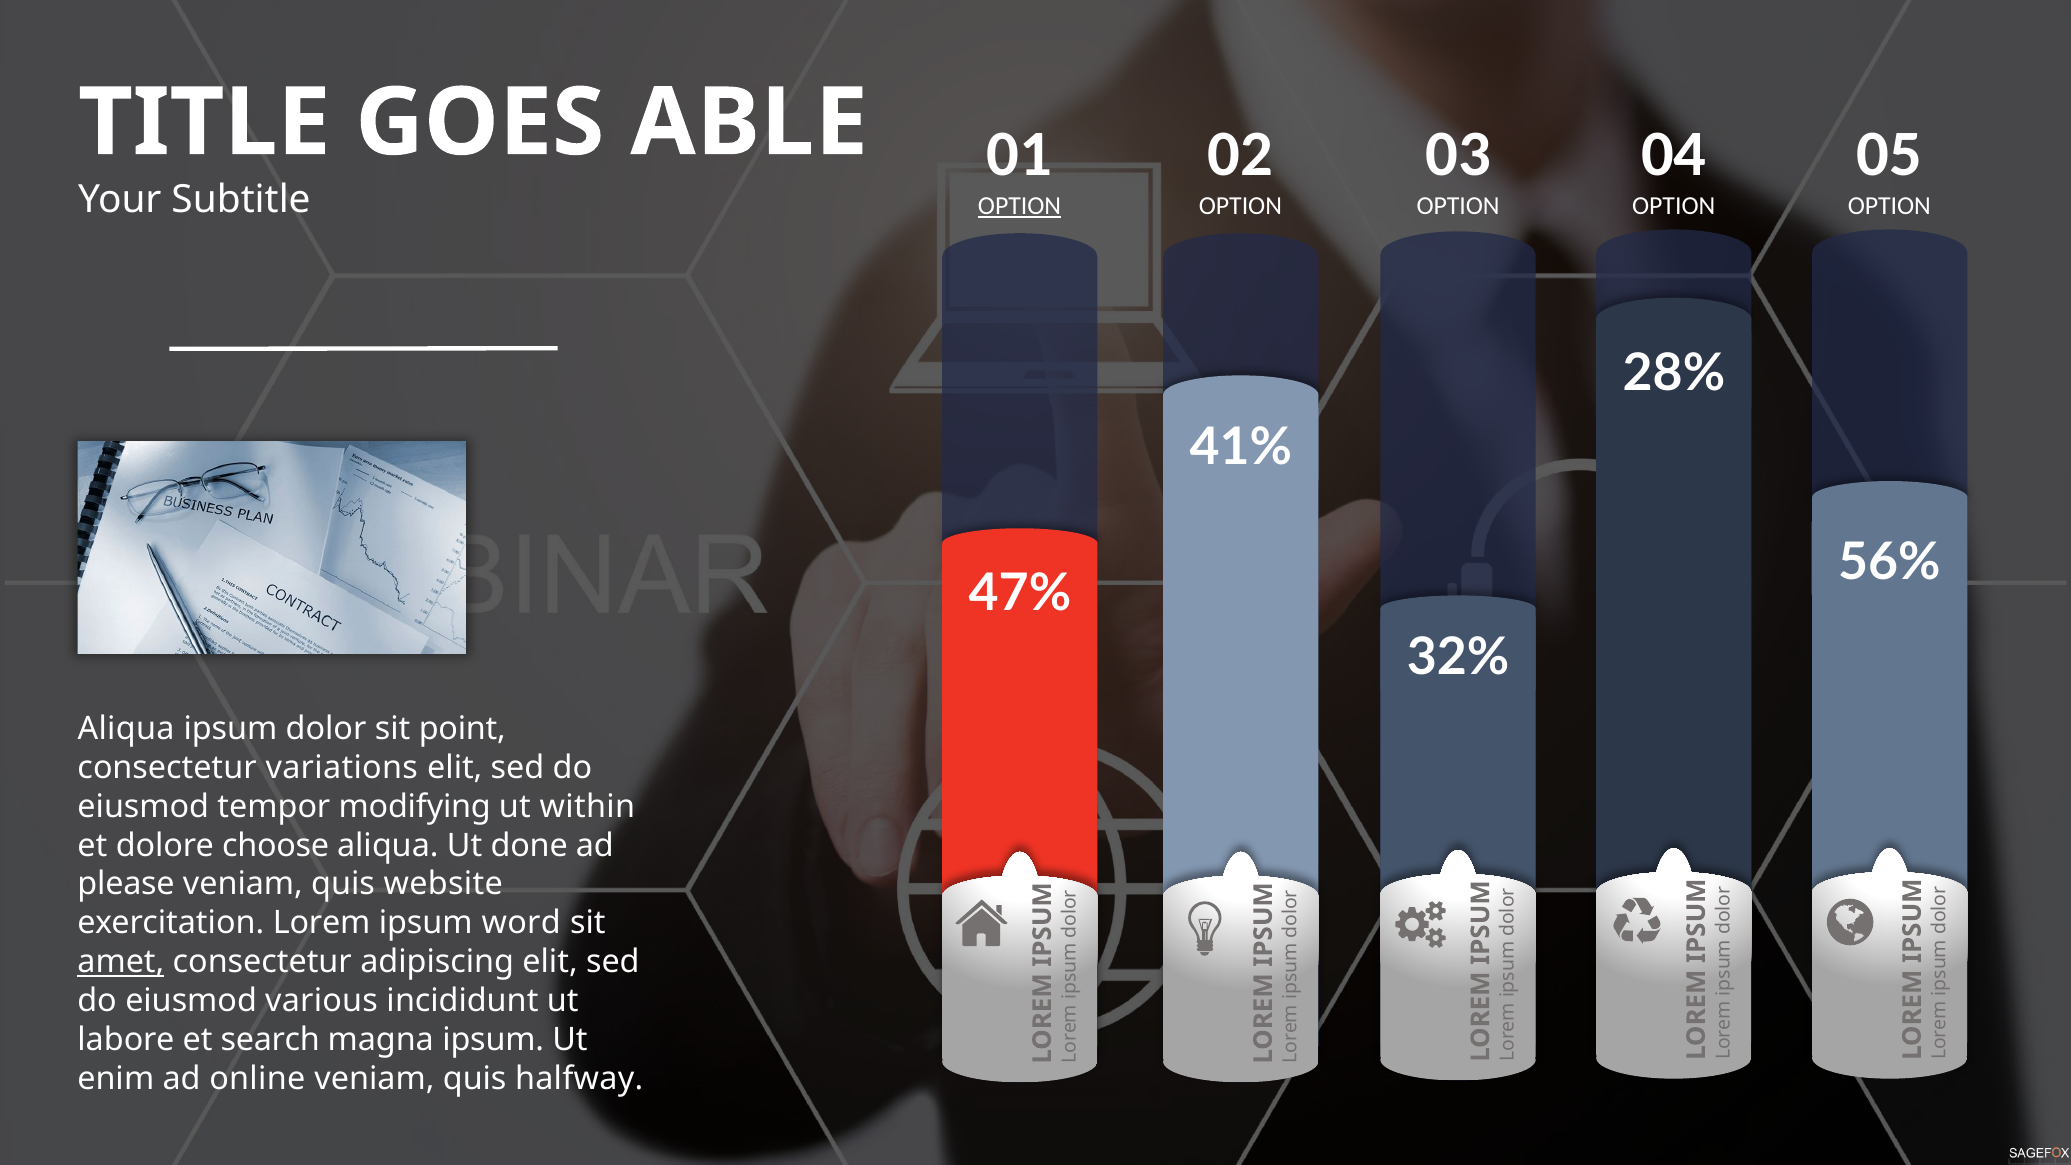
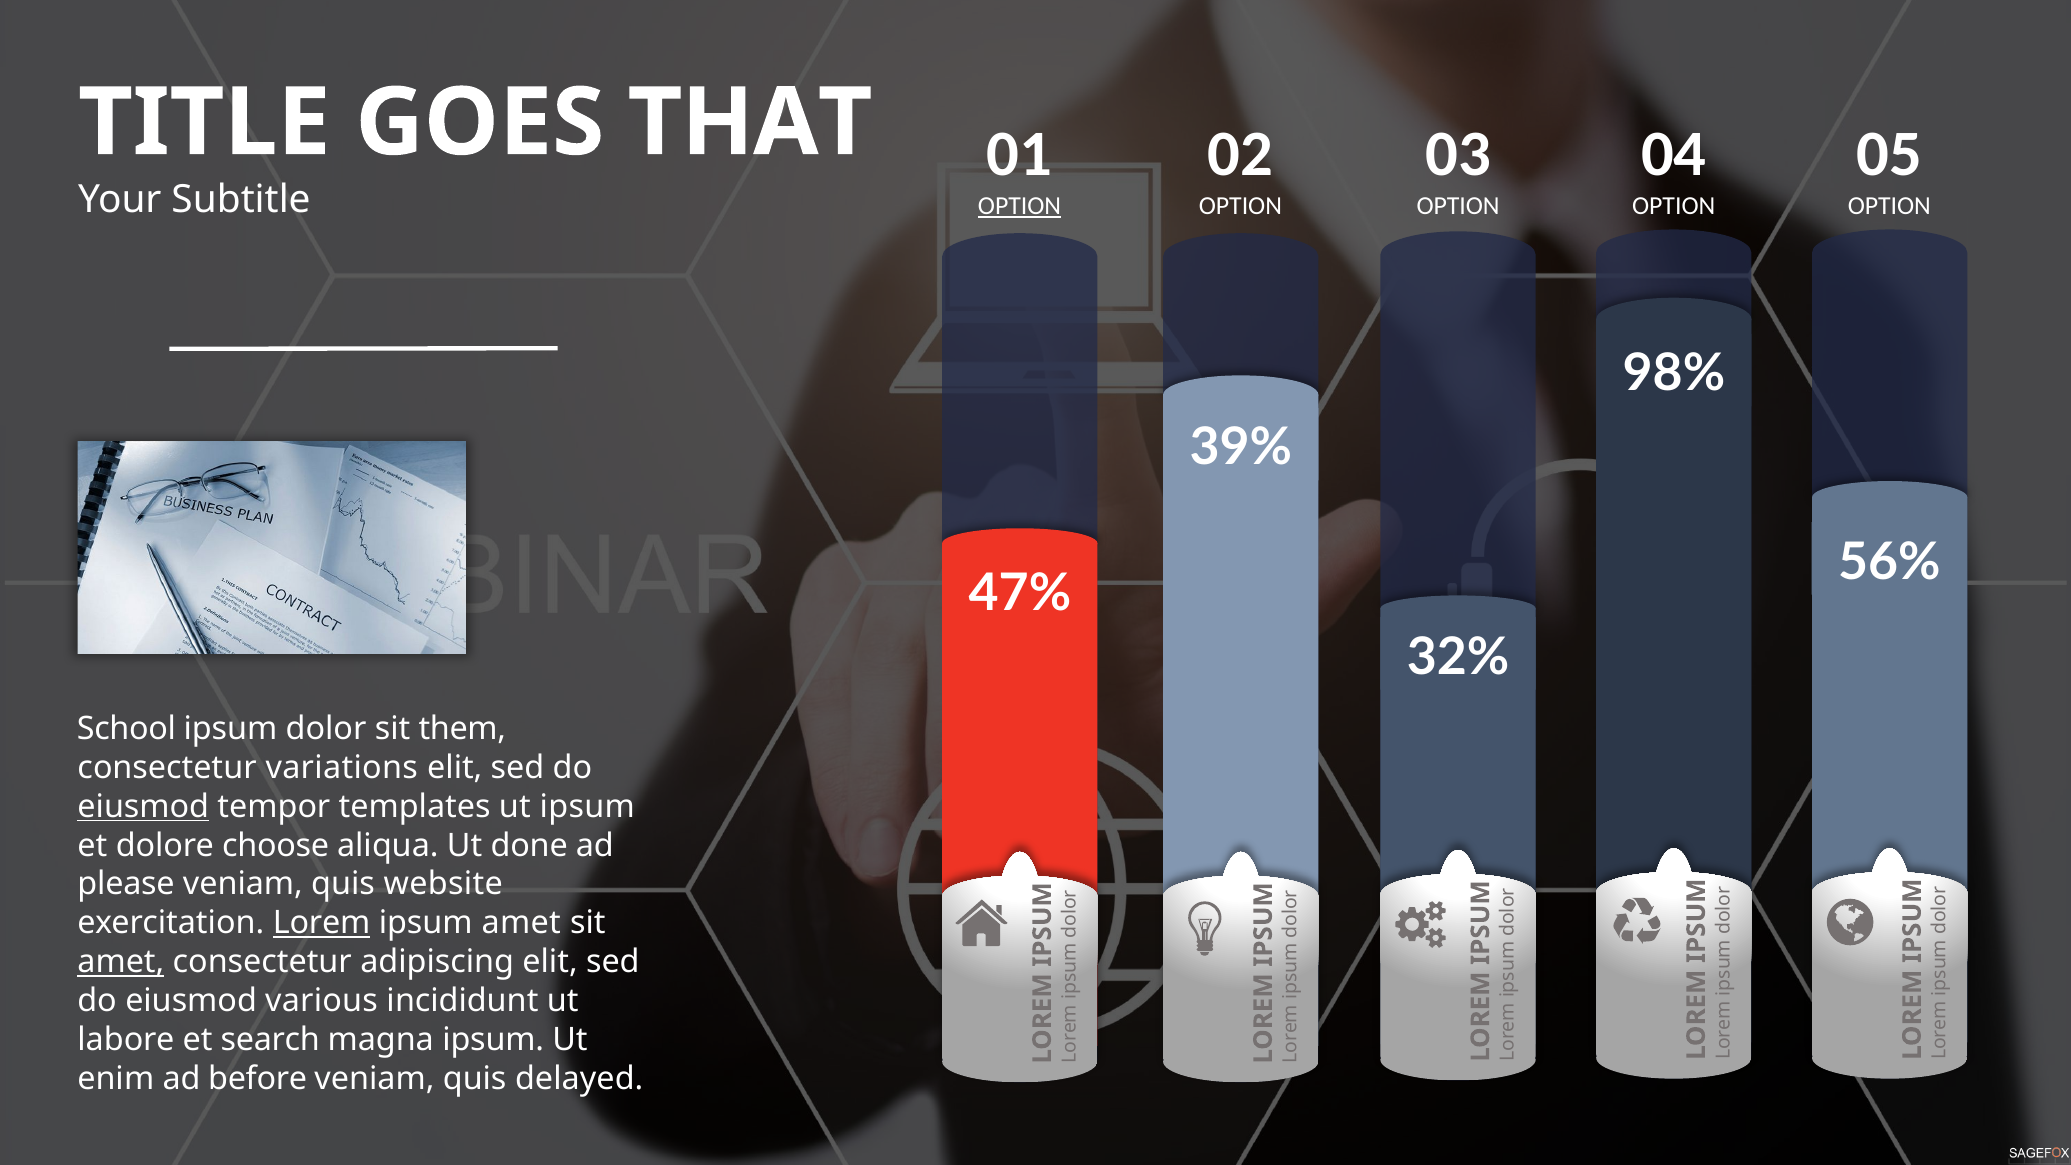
ABLE: ABLE -> THAT
28%: 28% -> 98%
41%: 41% -> 39%
Aliqua at (126, 729): Aliqua -> School
point: point -> them
eiusmod at (143, 807) underline: none -> present
modifying: modifying -> templates
ut within: within -> ipsum
Lorem underline: none -> present
ipsum word: word -> amet
online: online -> before
halfway: halfway -> delayed
